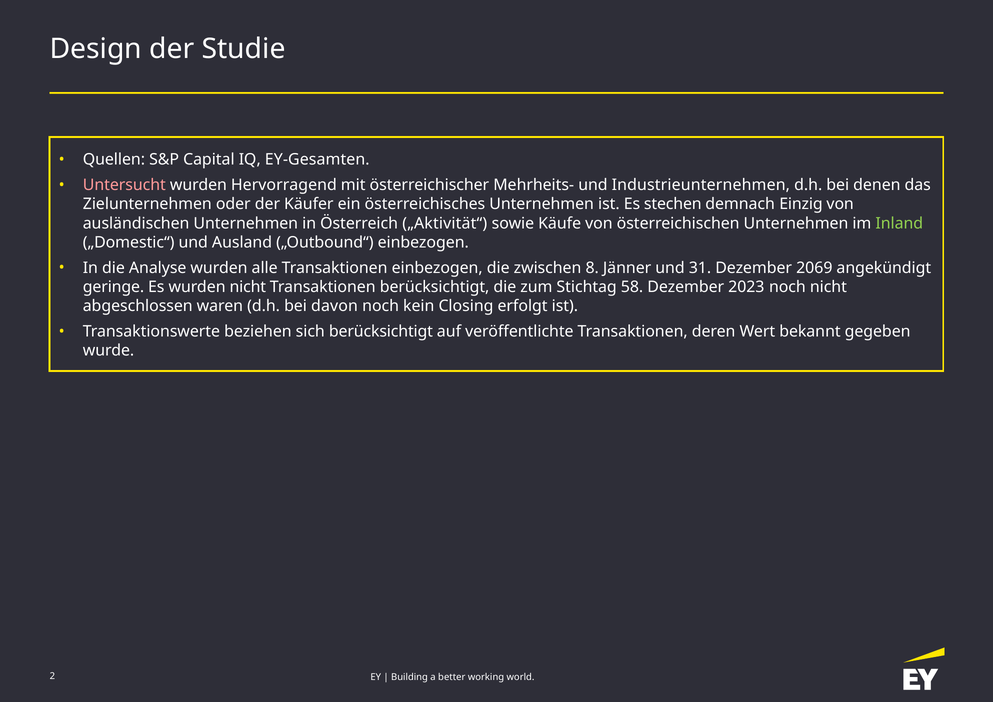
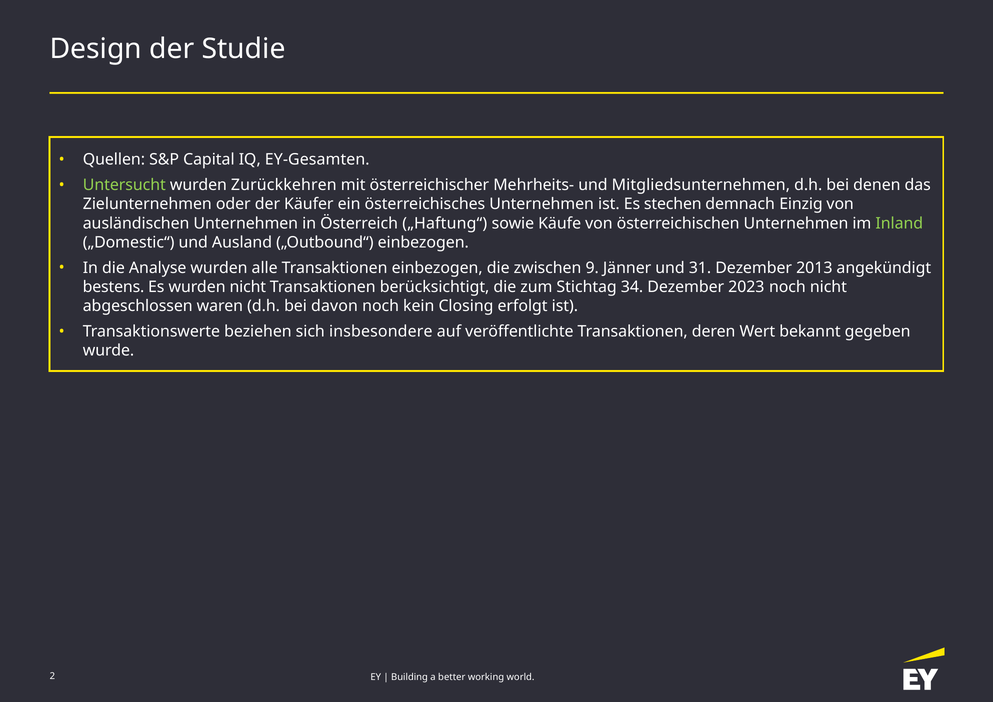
Untersucht colour: pink -> light green
Hervorragend: Hervorragend -> Zurückkehren
Industrieunternehmen: Industrieunternehmen -> Mitgliedsunternehmen
„Aktivität“: „Aktivität“ -> „Haftung“
8: 8 -> 9
2069: 2069 -> 2013
geringe: geringe -> bestens
58: 58 -> 34
sich berücksichtigt: berücksichtigt -> insbesondere
